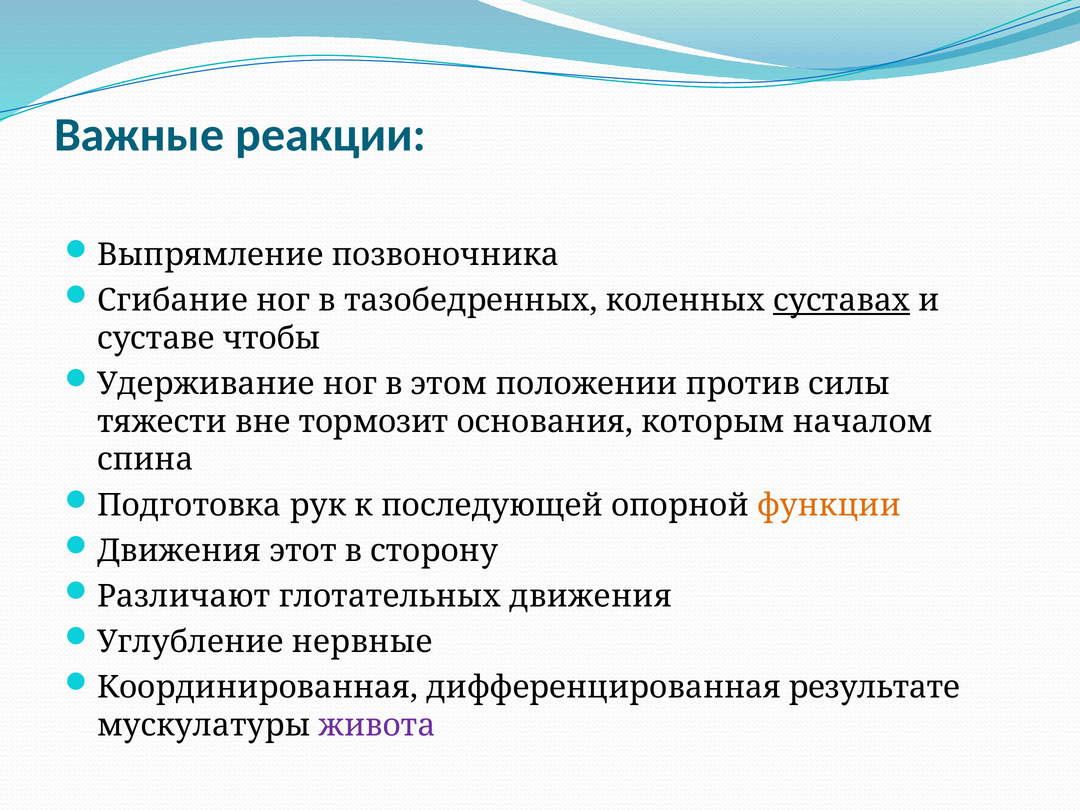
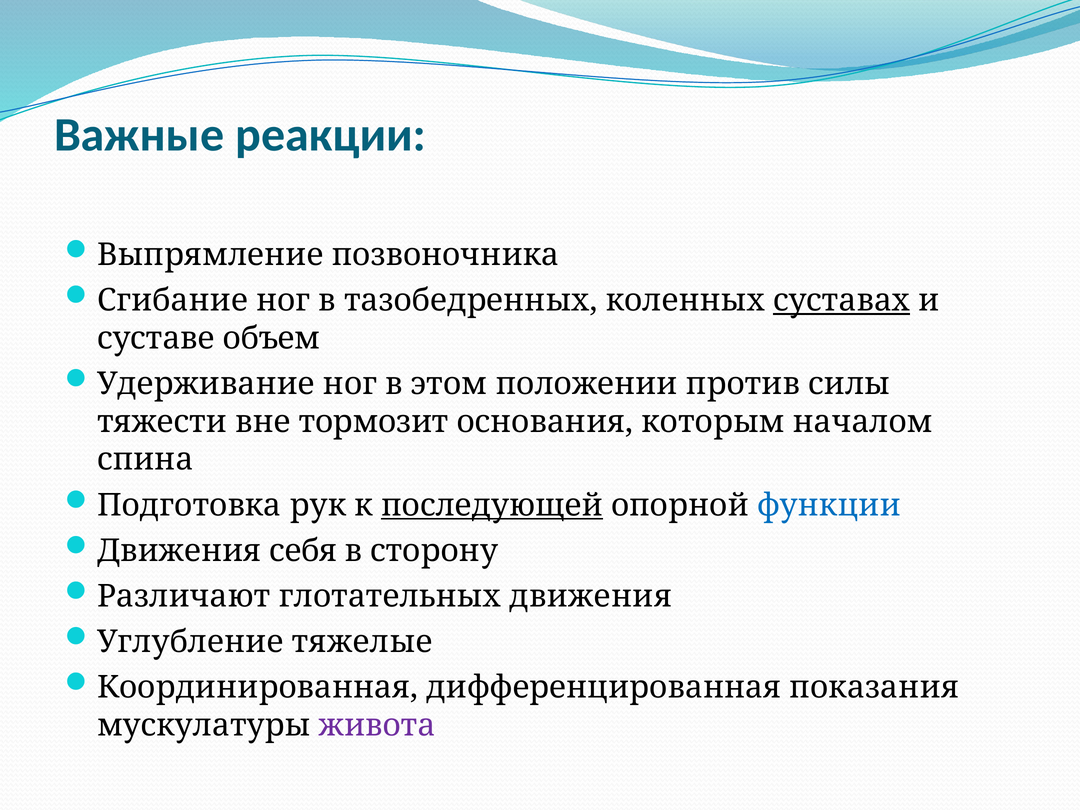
чтобы: чтобы -> объем
последующей underline: none -> present
функции colour: orange -> blue
этот: этот -> себя
нервные: нервные -> тяжелые
результате: результате -> показания
